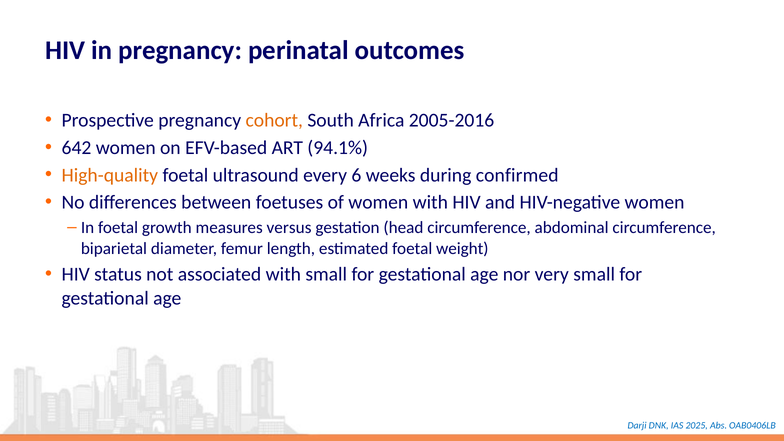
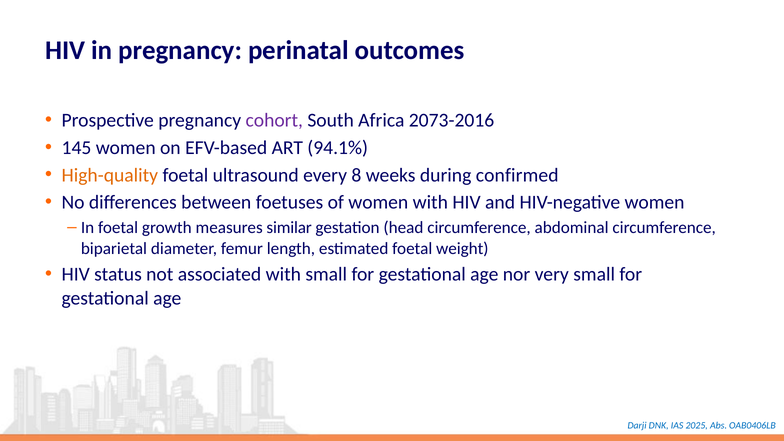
cohort colour: orange -> purple
2005-2016: 2005-2016 -> 2073-2016
642: 642 -> 145
6: 6 -> 8
versus: versus -> similar
